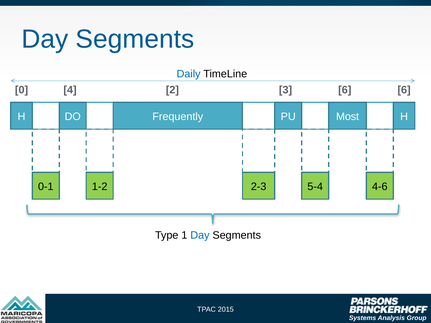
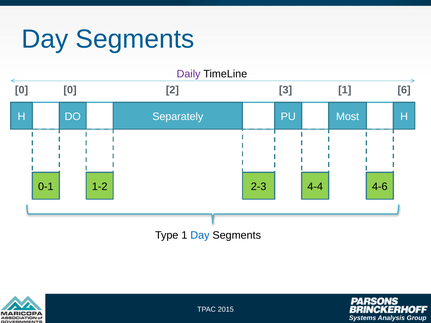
Daily colour: blue -> purple
4 at (70, 90): 4 -> 0
3 6: 6 -> 1
Frequently: Frequently -> Separately
5-4: 5-4 -> 4-4
